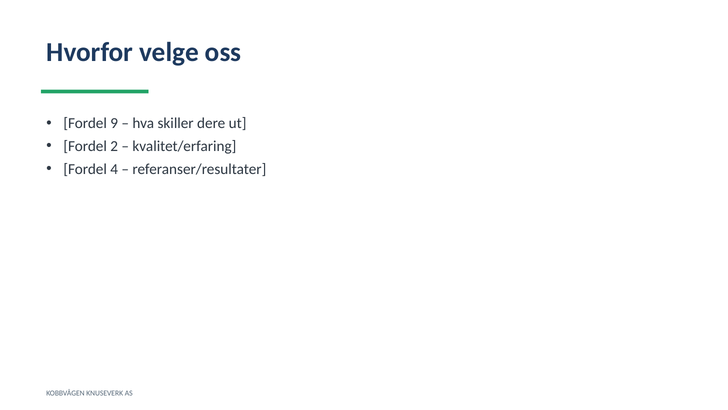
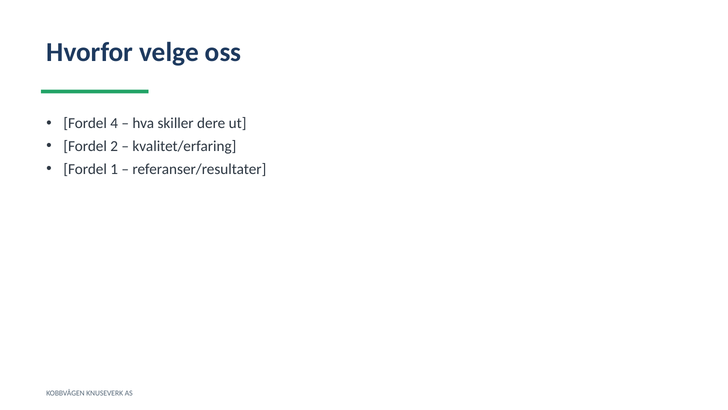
9: 9 -> 4
4: 4 -> 1
